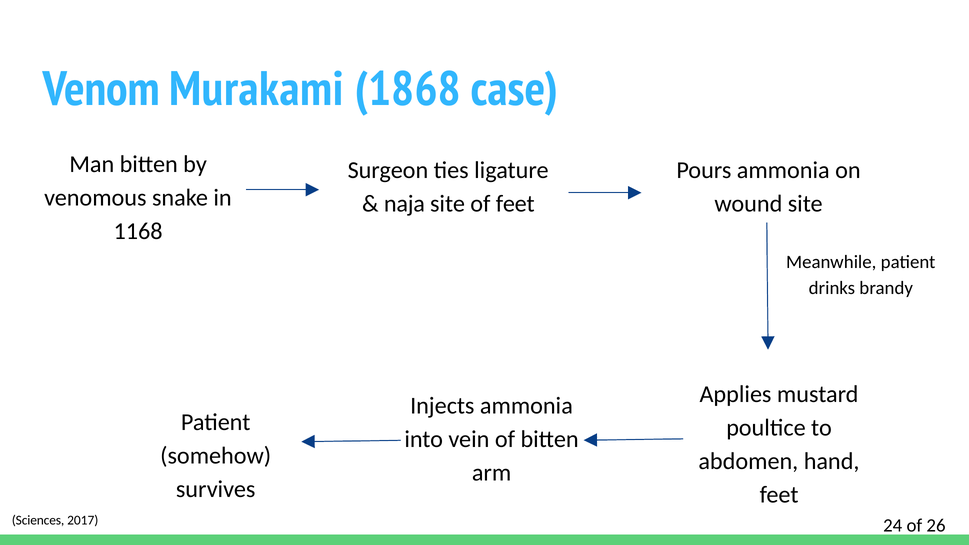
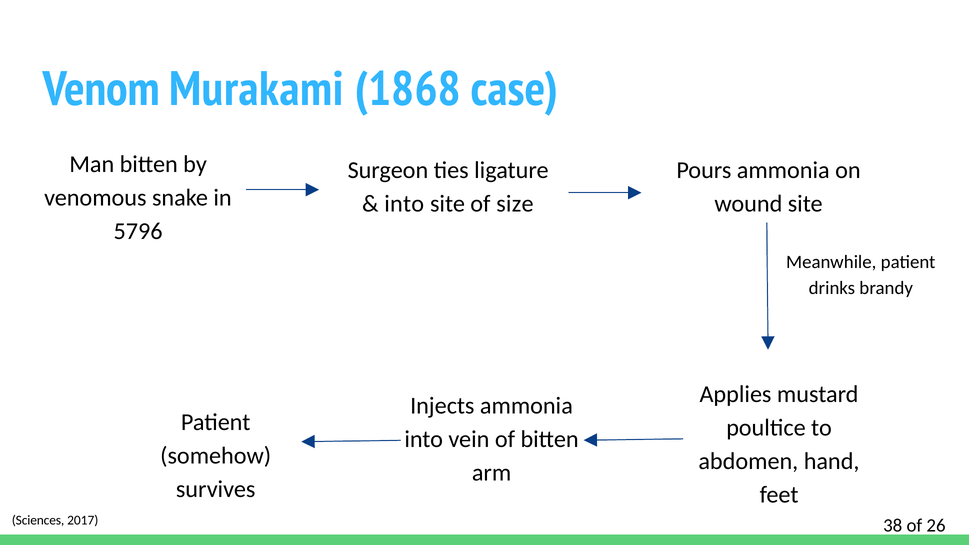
naja at (404, 204): naja -> into
of feet: feet -> size
1168: 1168 -> 5796
24: 24 -> 38
